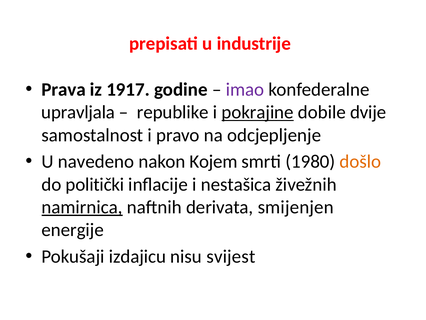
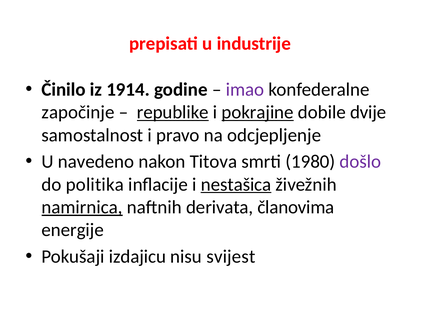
Prava: Prava -> Činilo
1917: 1917 -> 1914
upravljala: upravljala -> započinje
republike underline: none -> present
Kojem: Kojem -> Titova
došlo colour: orange -> purple
politički: politički -> politika
nestašica underline: none -> present
smijenjen: smijenjen -> članovima
